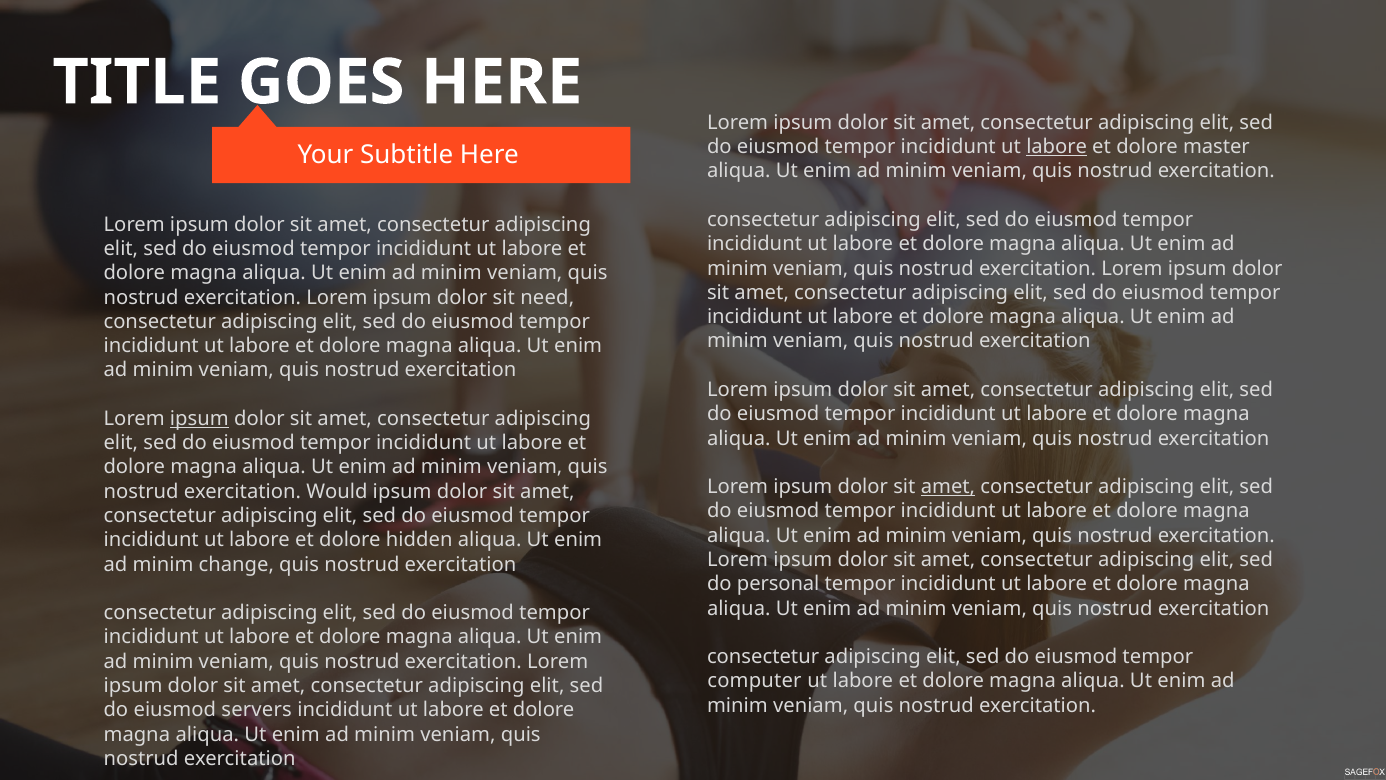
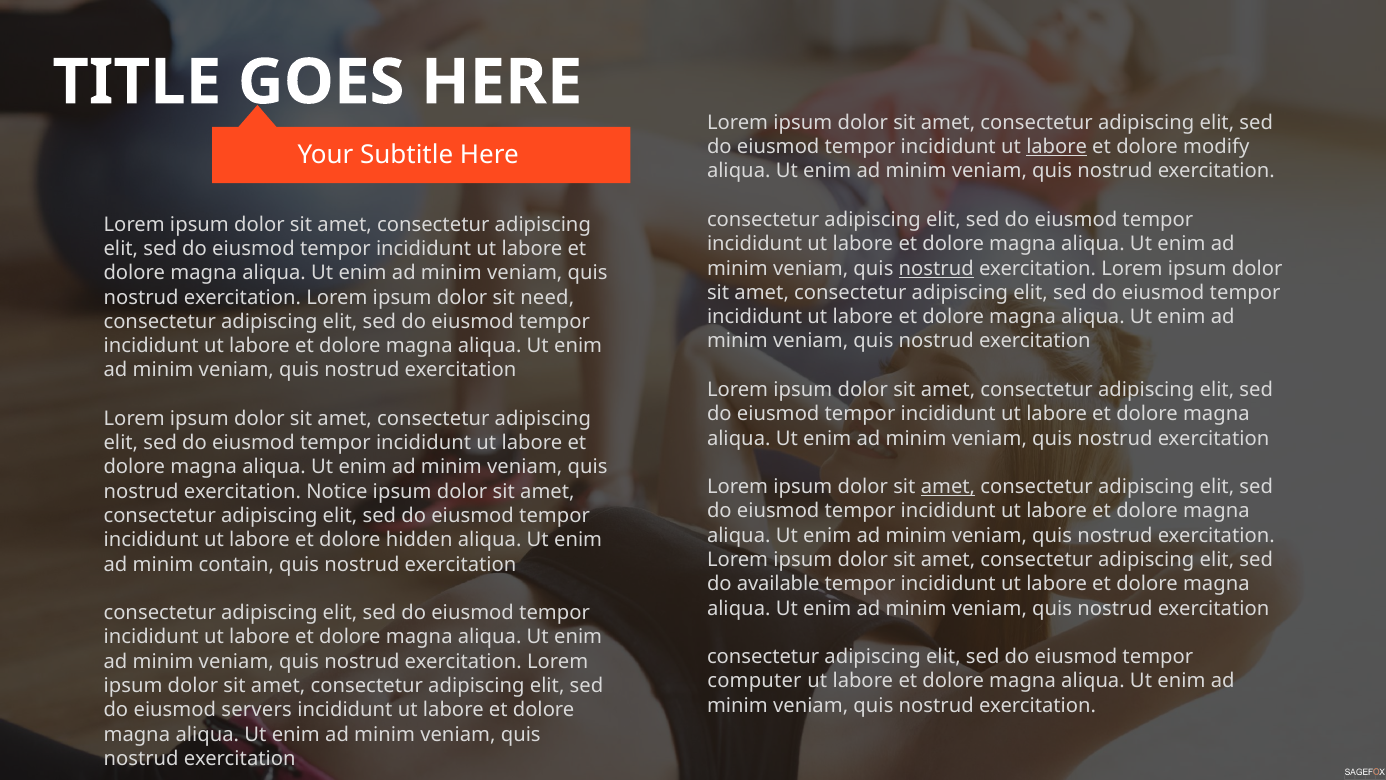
master: master -> modify
nostrud at (936, 268) underline: none -> present
ipsum at (199, 419) underline: present -> none
Would: Would -> Notice
change: change -> contain
personal: personal -> available
